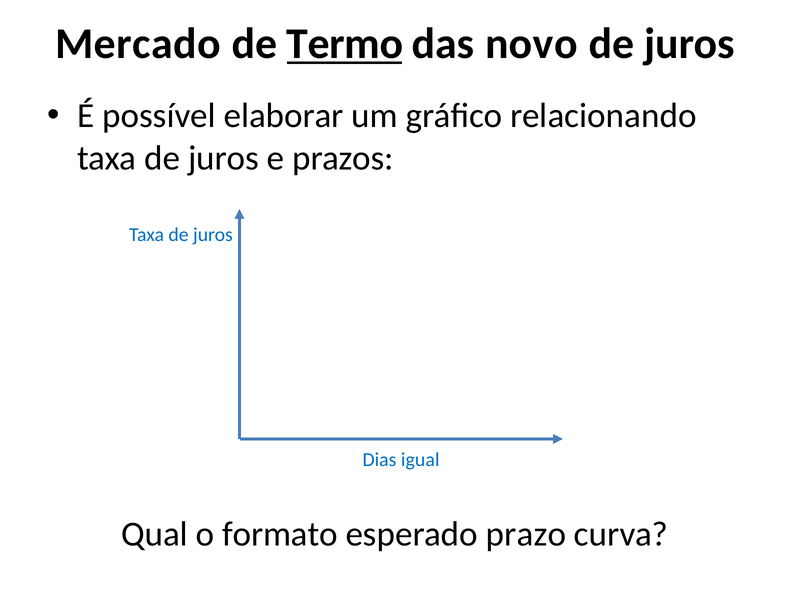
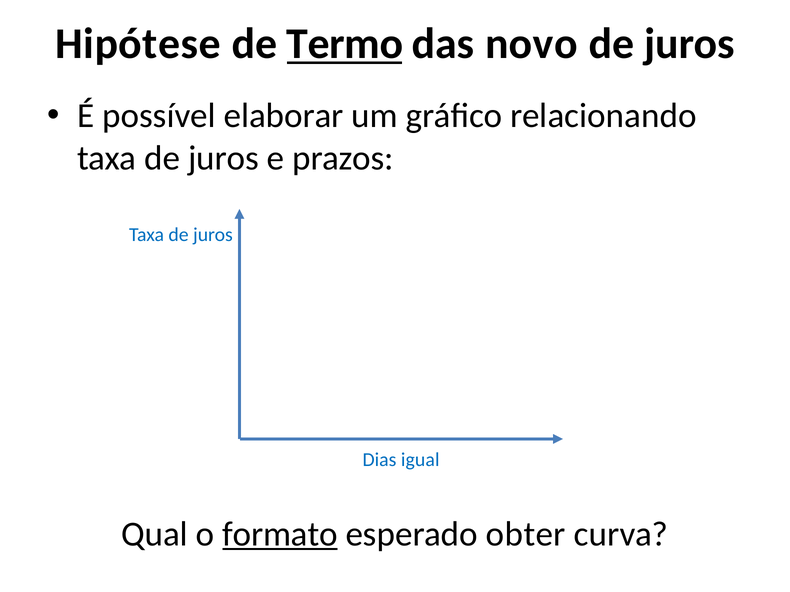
Mercado: Mercado -> Hipótese
formato underline: none -> present
prazo: prazo -> obter
